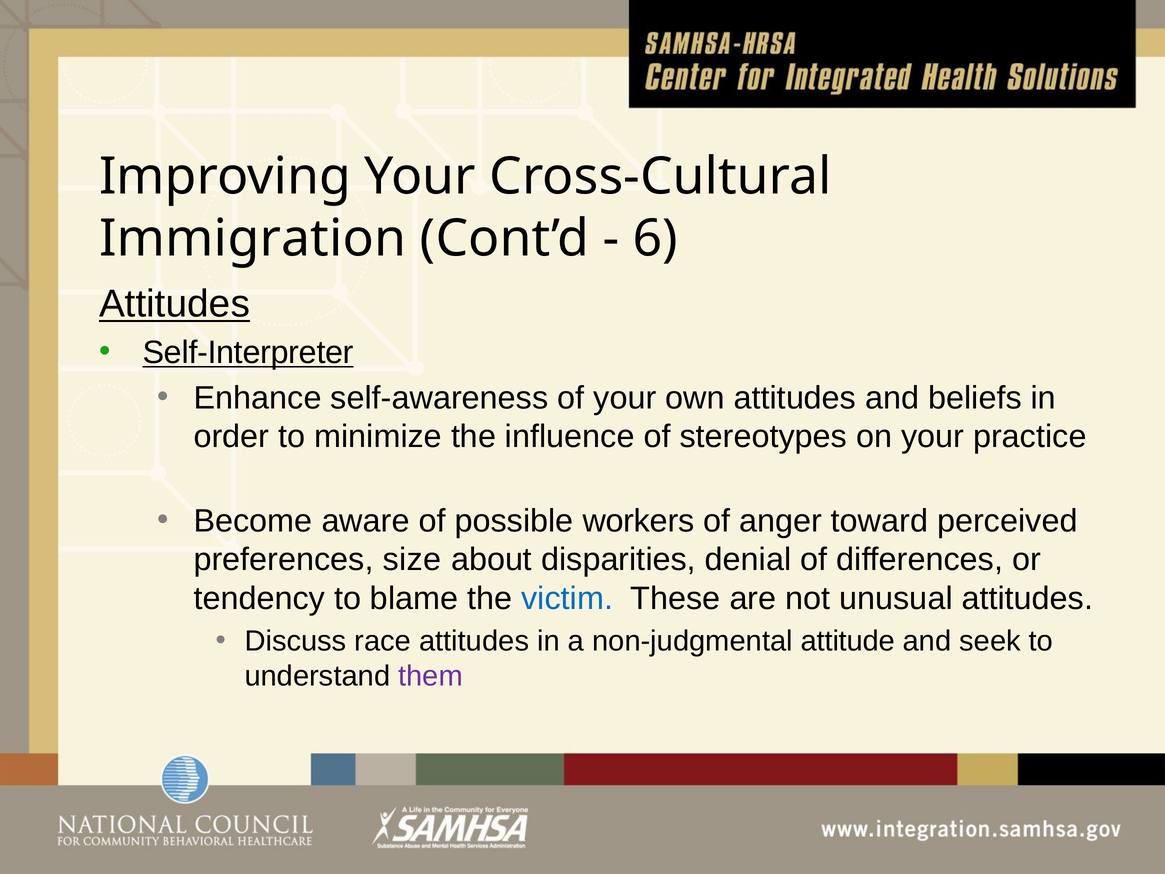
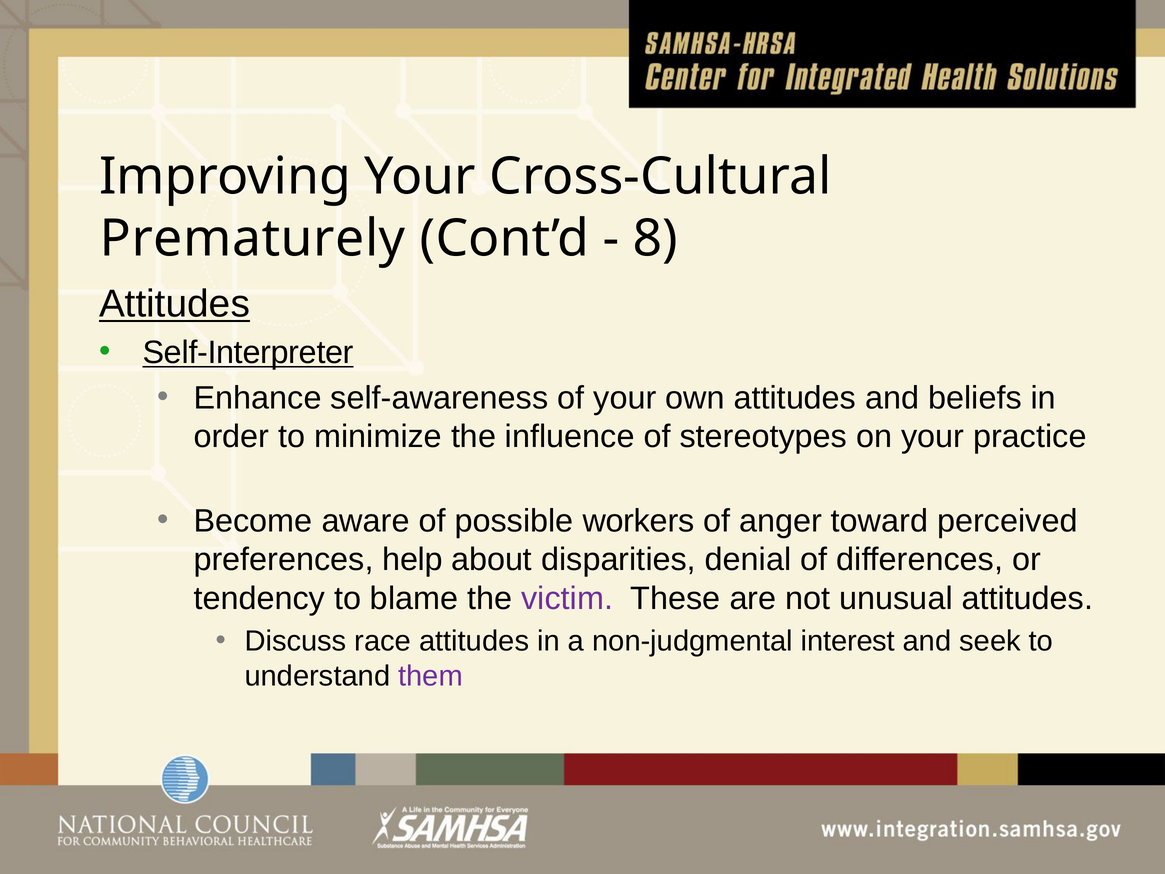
Immigration: Immigration -> Prematurely
6: 6 -> 8
size: size -> help
victim colour: blue -> purple
attitude: attitude -> interest
